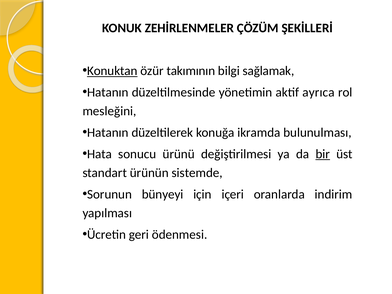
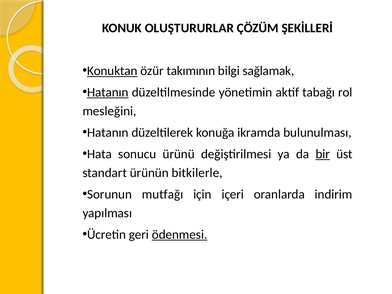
ZEHİRLENMELER: ZEHİRLENMELER -> OLUŞTURURLAR
Hatanın at (108, 92) underline: none -> present
ayrıca: ayrıca -> tabağı
sistemde: sistemde -> bitkilerle
bünyeyi: bünyeyi -> mutfağı
ödenmesi underline: none -> present
